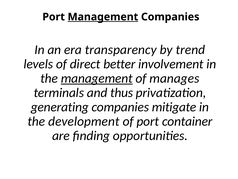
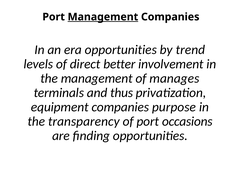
era transparency: transparency -> opportunities
management at (97, 78) underline: present -> none
generating: generating -> equipment
mitigate: mitigate -> purpose
development: development -> transparency
container: container -> occasions
